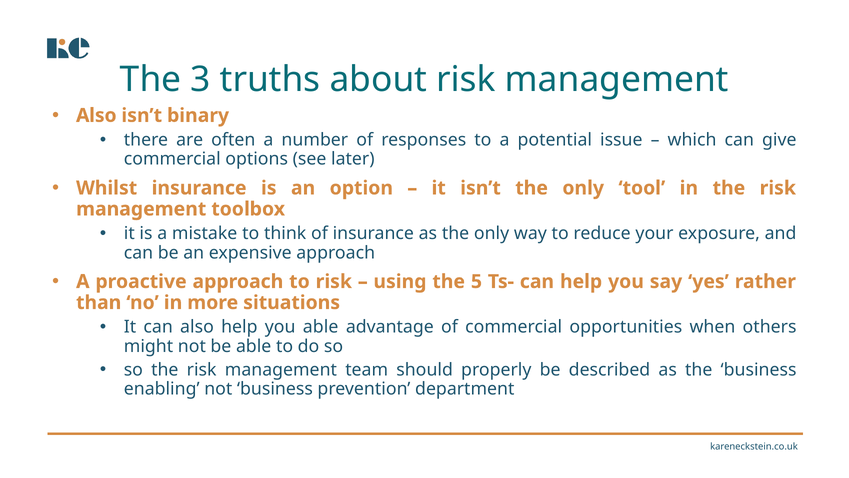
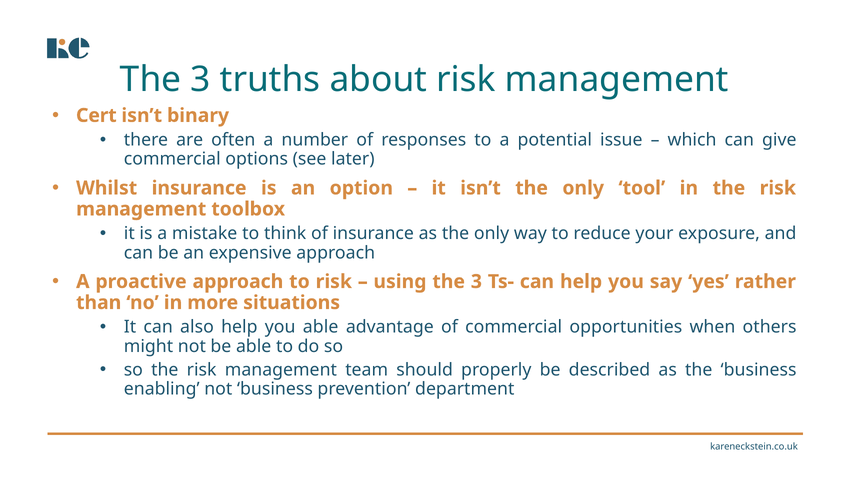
Also at (96, 115): Also -> Cert
using the 5: 5 -> 3
